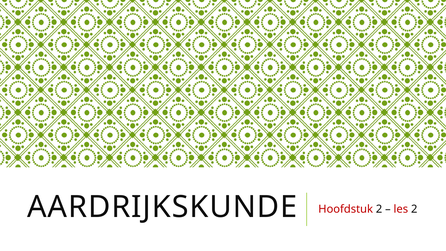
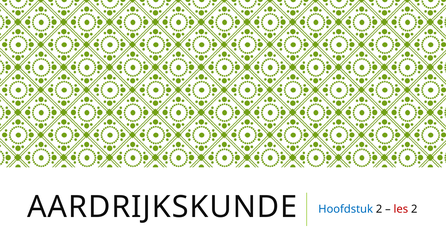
Hoofdstuk colour: red -> blue
